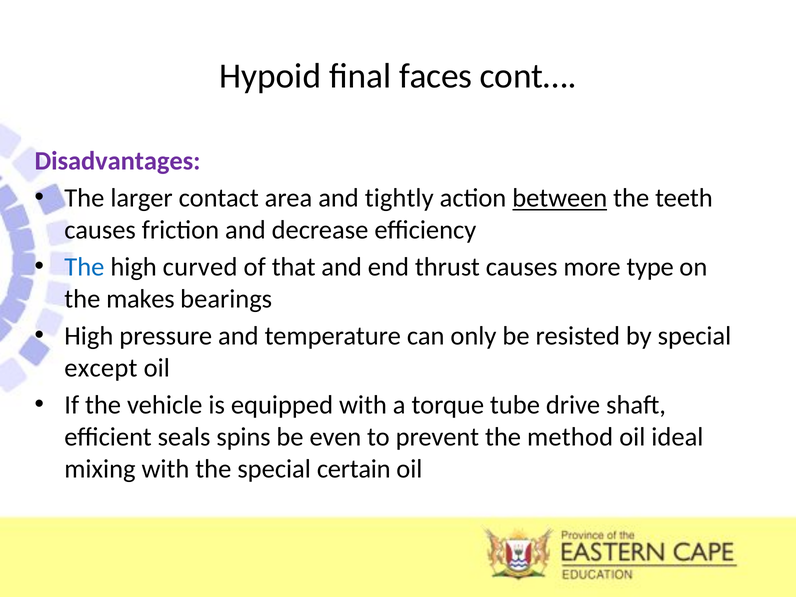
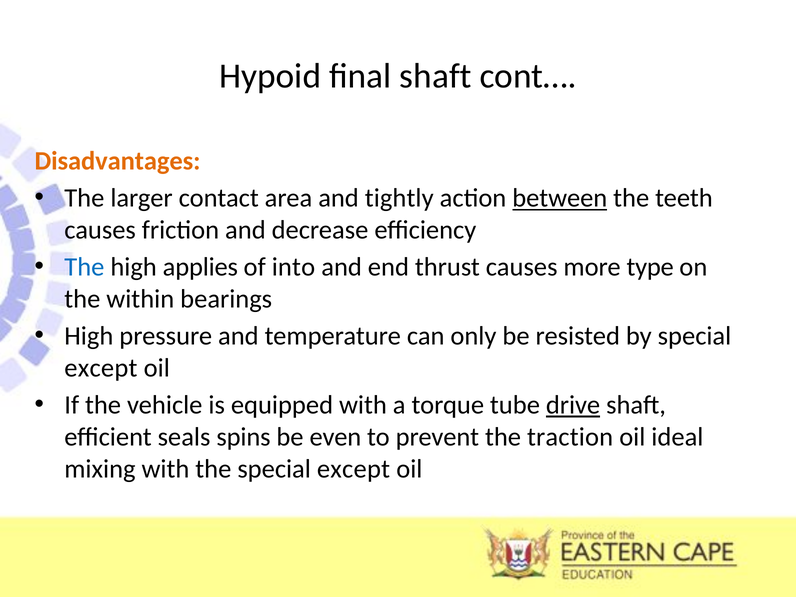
final faces: faces -> shaft
Disadvantages colour: purple -> orange
curved: curved -> applies
that: that -> into
makes: makes -> within
drive underline: none -> present
method: method -> traction
the special certain: certain -> except
